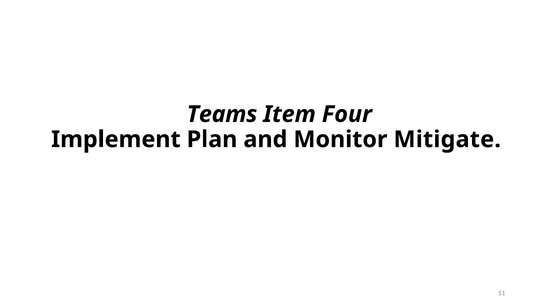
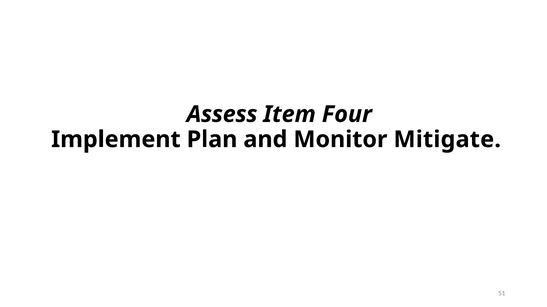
Teams: Teams -> Assess
